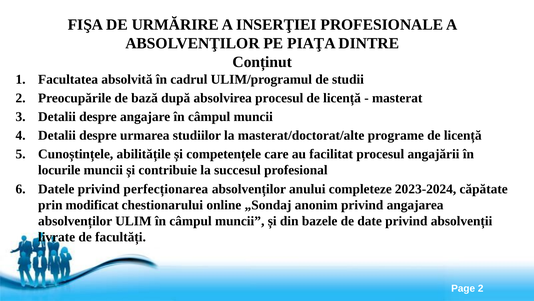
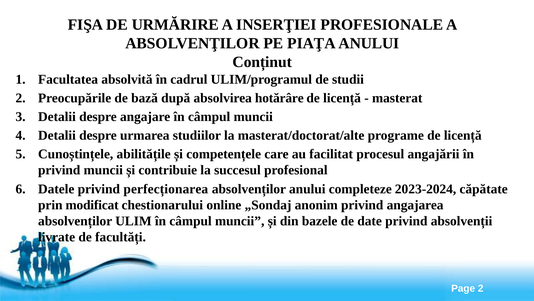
PIAŢA DINTRE: DINTRE -> ANULUI
absolvirea procesul: procesul -> hotărâre
locurile at (59, 170): locurile -> privind
